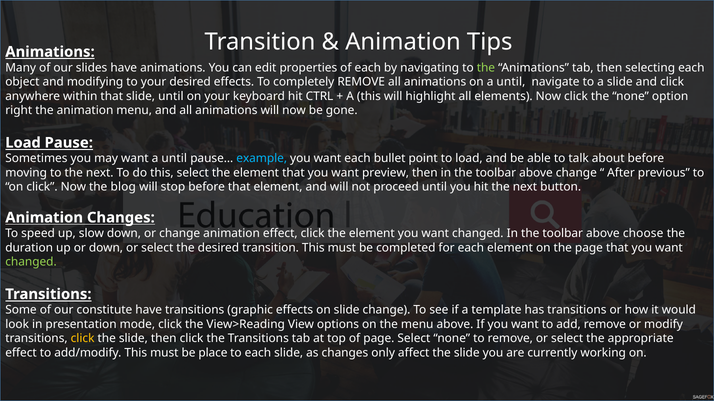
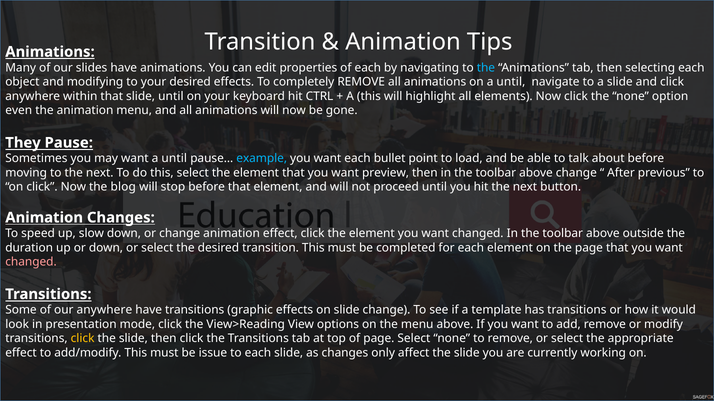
the at (486, 68) colour: light green -> light blue
right: right -> even
Load at (23, 143): Load -> They
choose: choose -> outside
changed at (31, 262) colour: light green -> pink
our constitute: constitute -> anywhere
place: place -> issue
